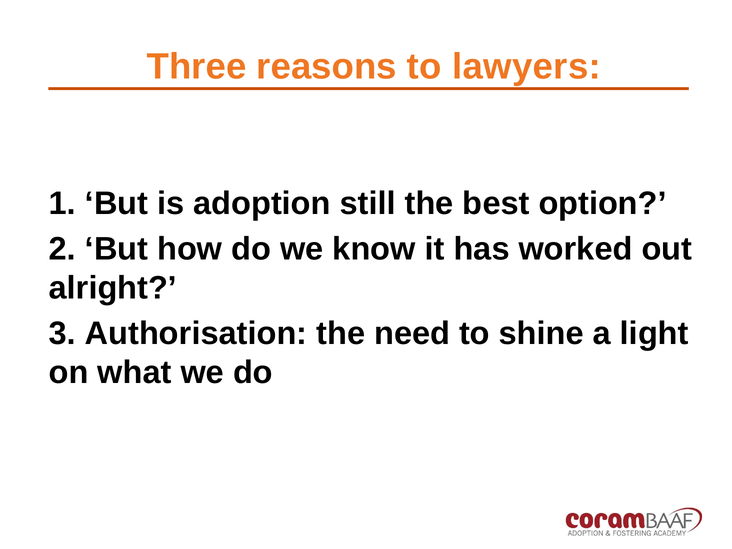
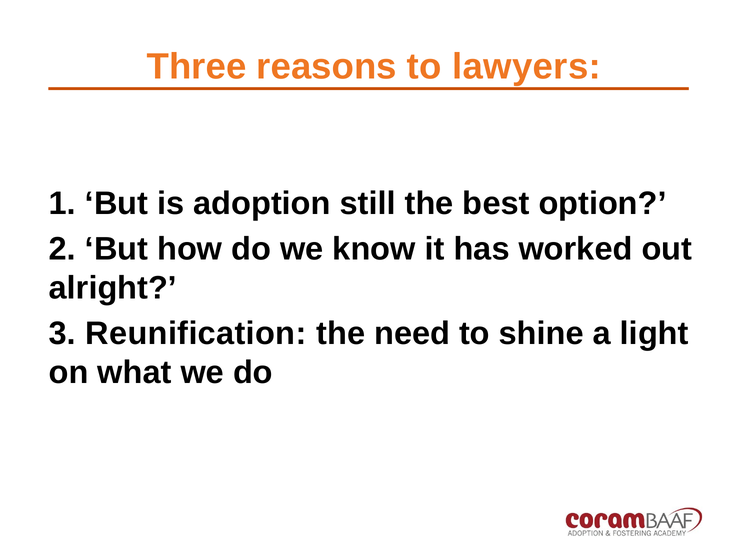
Authorisation: Authorisation -> Reunification
